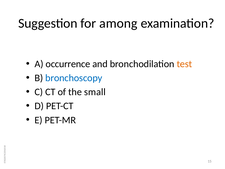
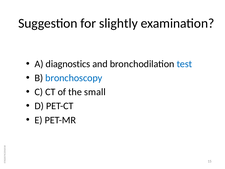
among: among -> slightly
occurrence: occurrence -> diagnostics
test colour: orange -> blue
